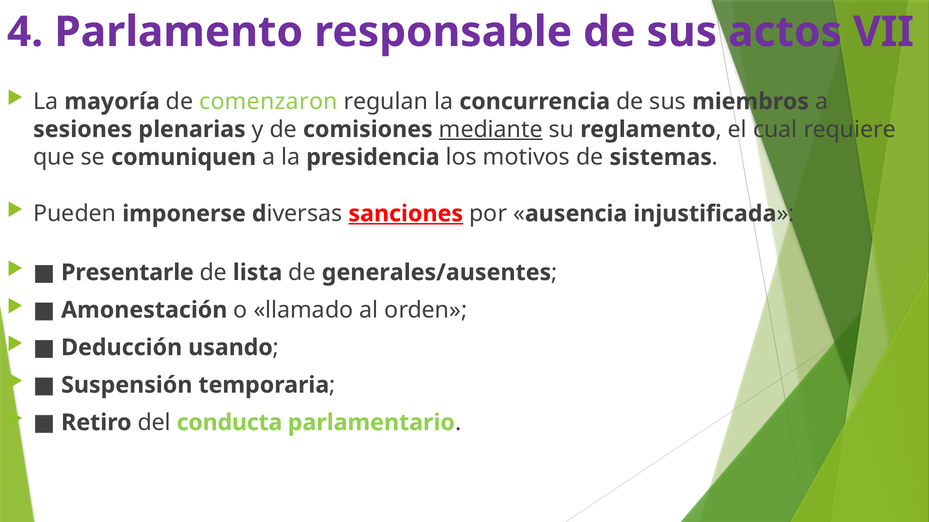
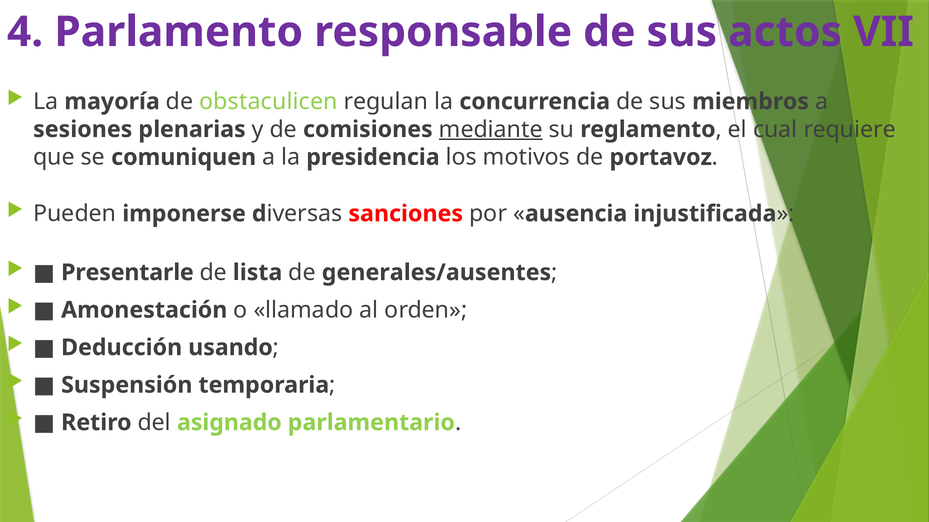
comenzaron: comenzaron -> obstaculicen
sistemas: sistemas -> portavoz
sanciones underline: present -> none
conducta: conducta -> asignado
